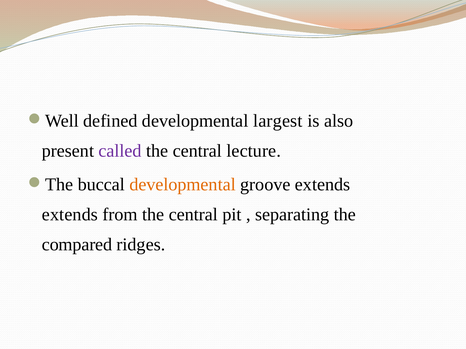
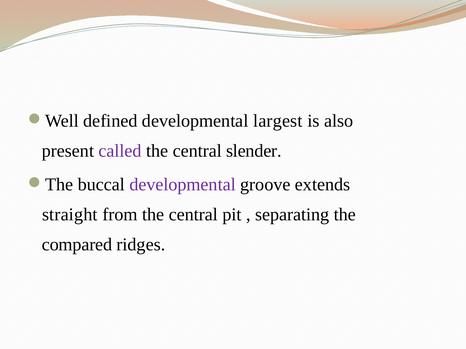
lecture: lecture -> slender
developmental at (183, 185) colour: orange -> purple
extends at (70, 215): extends -> straight
